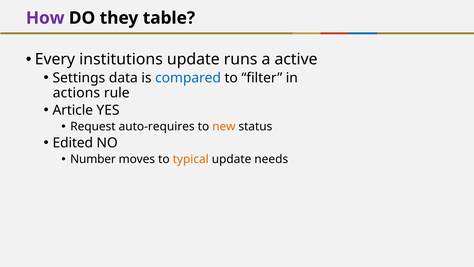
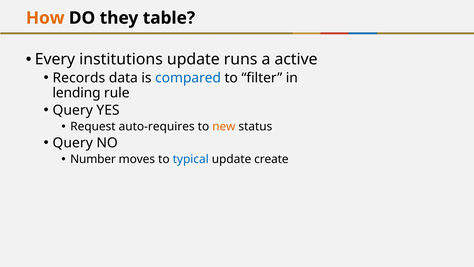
How colour: purple -> orange
Settings: Settings -> Records
actions: actions -> lending
Article at (73, 110): Article -> Query
Edited at (73, 143): Edited -> Query
typical colour: orange -> blue
needs: needs -> create
